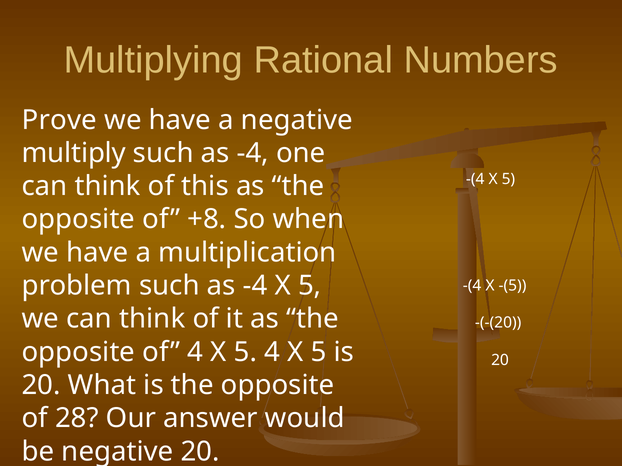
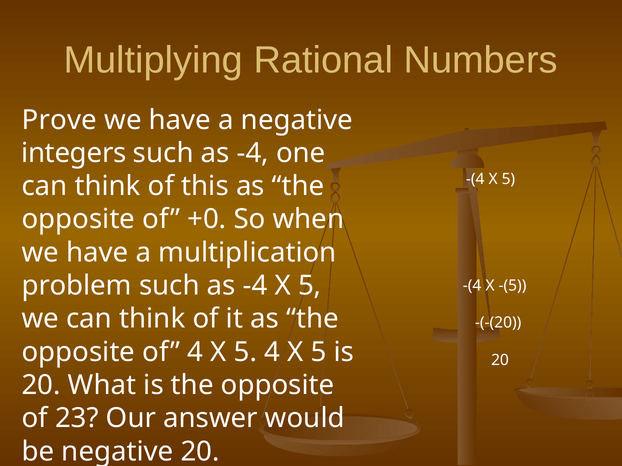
multiply: multiply -> integers
+8: +8 -> +0
28: 28 -> 23
